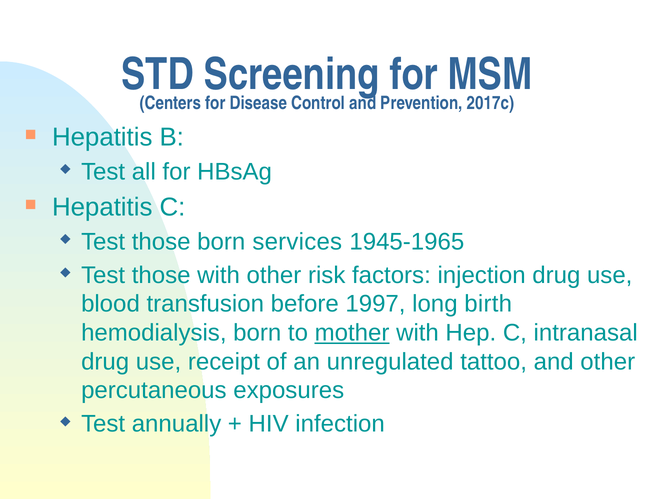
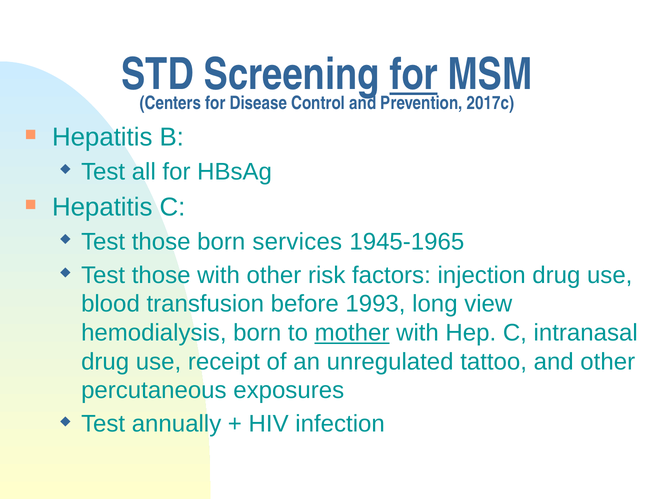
for at (414, 75) underline: none -> present
1997: 1997 -> 1993
birth: birth -> view
